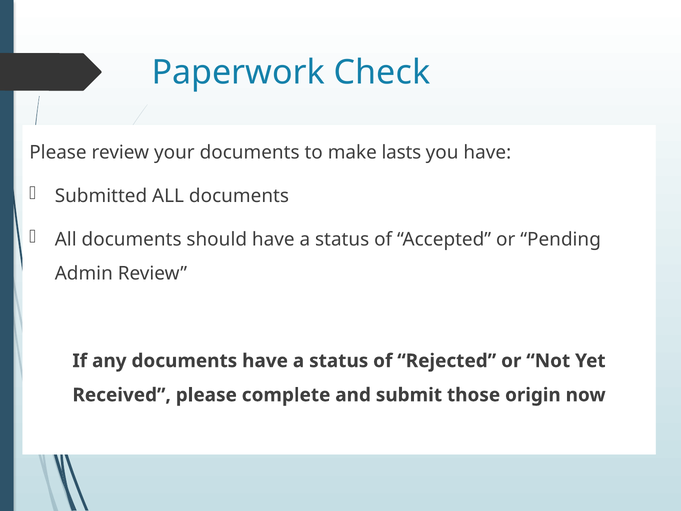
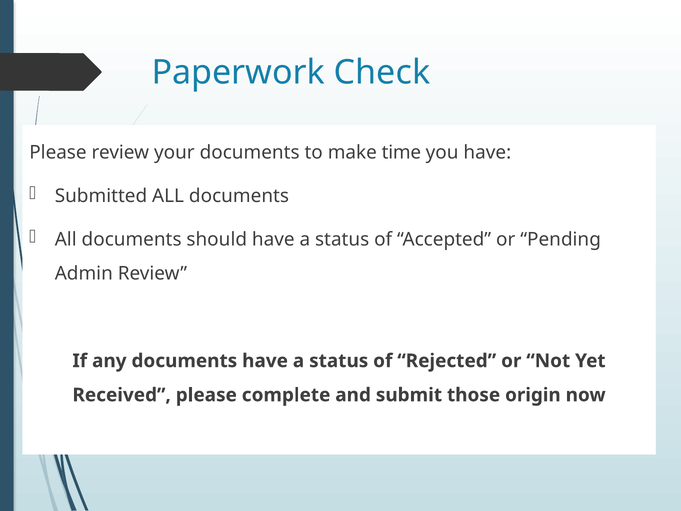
lasts: lasts -> time
